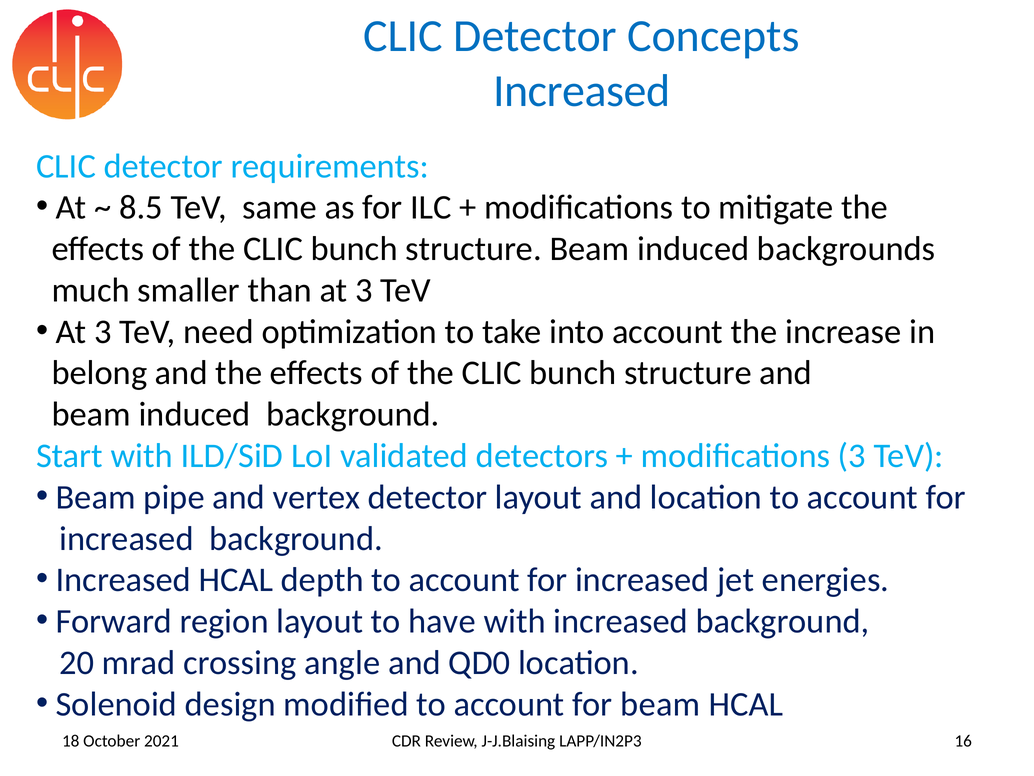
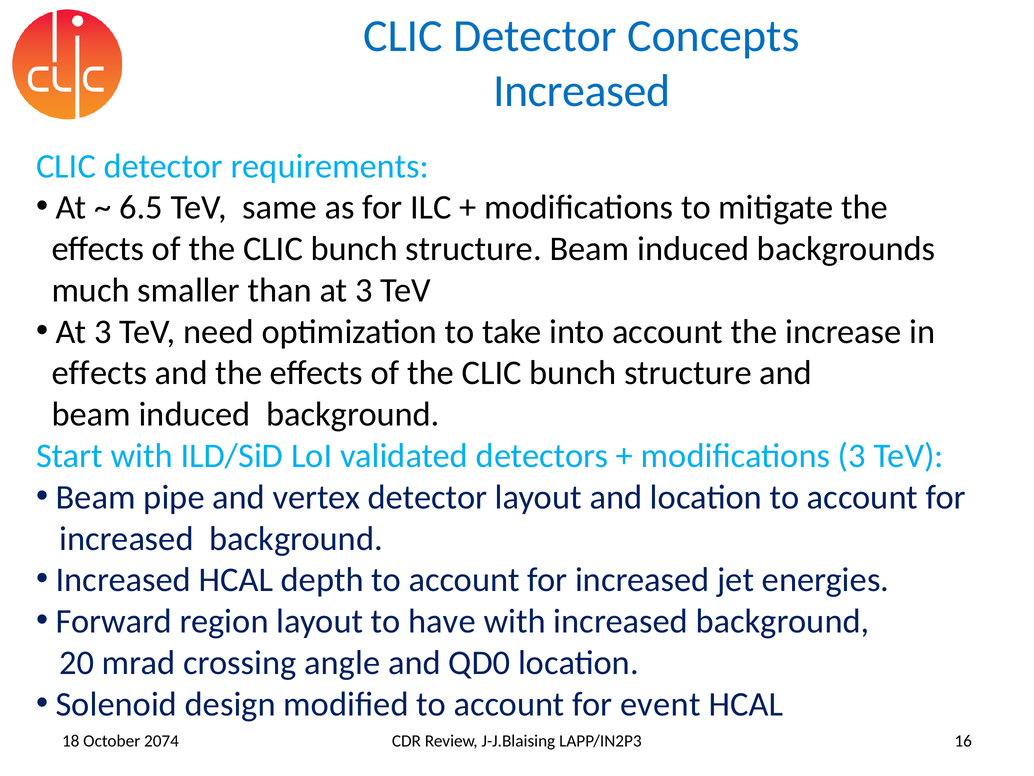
8.5: 8.5 -> 6.5
belong at (99, 373): belong -> effects
for beam: beam -> event
2021: 2021 -> 2074
